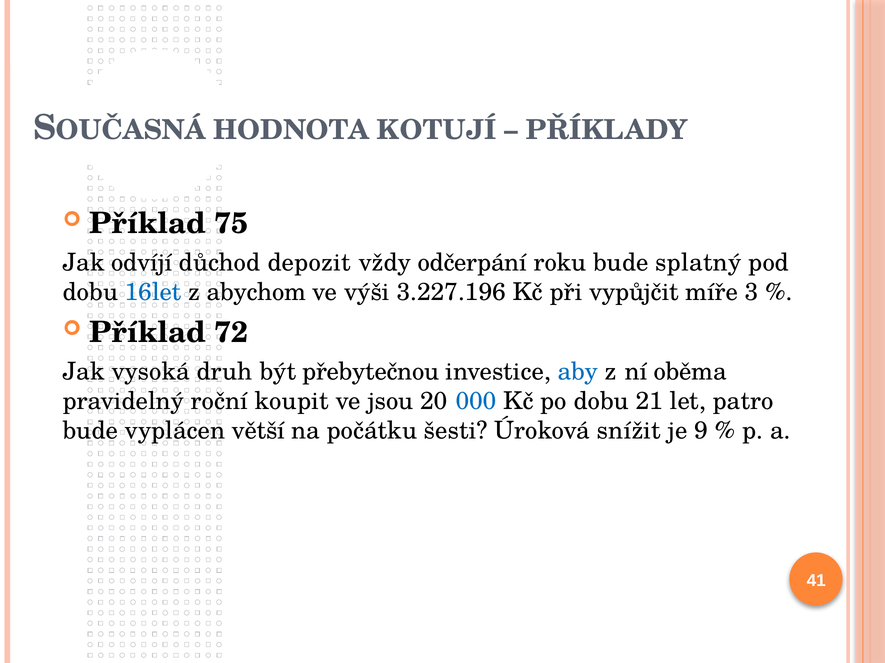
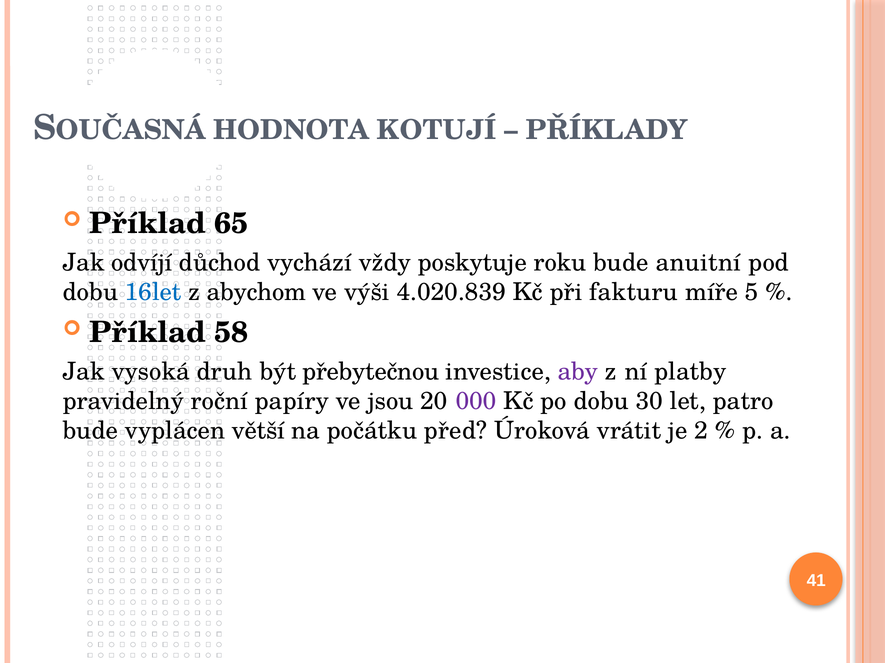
75: 75 -> 65
depozit: depozit -> vychází
odčerpání: odčerpání -> poskytuje
splatný: splatný -> anuitní
3.227.196: 3.227.196 -> 4.020.839
vypůjčit: vypůjčit -> fakturu
3: 3 -> 5
72: 72 -> 58
aby colour: blue -> purple
oběma: oběma -> platby
koupit: koupit -> papíry
000 colour: blue -> purple
21: 21 -> 30
šesti: šesti -> před
snížit: snížit -> vrátit
9: 9 -> 2
